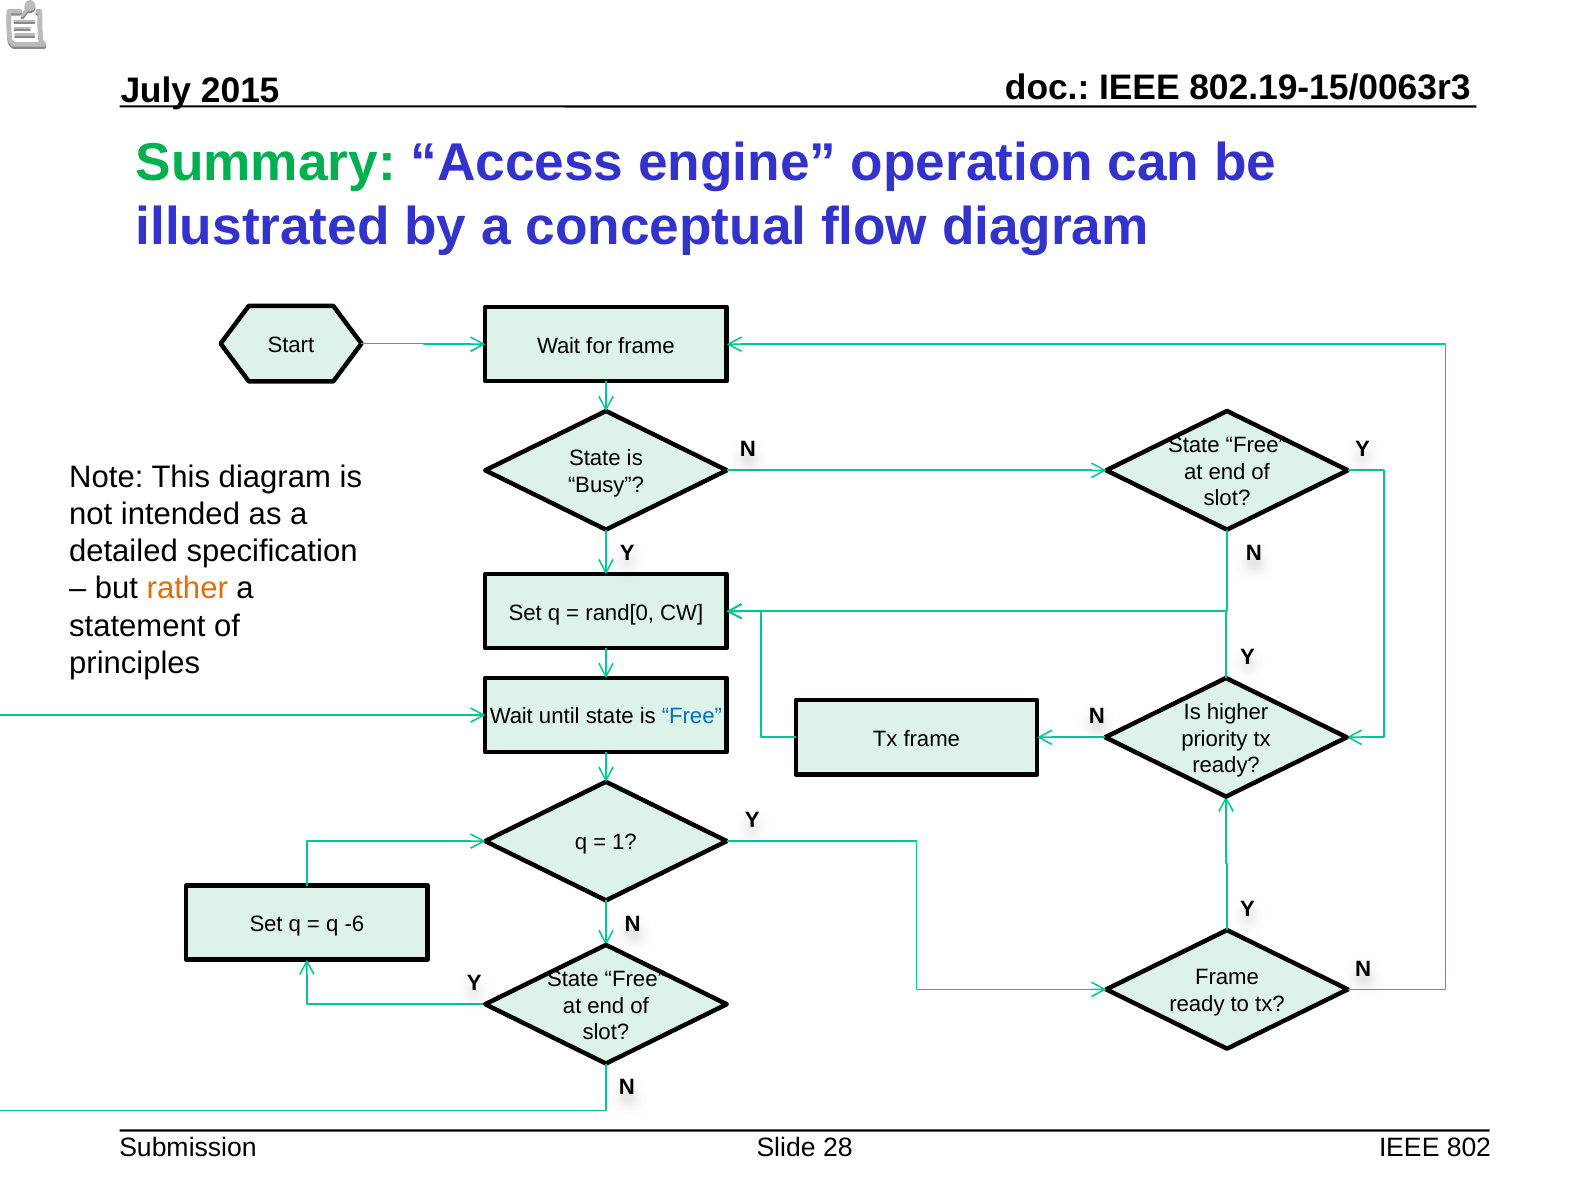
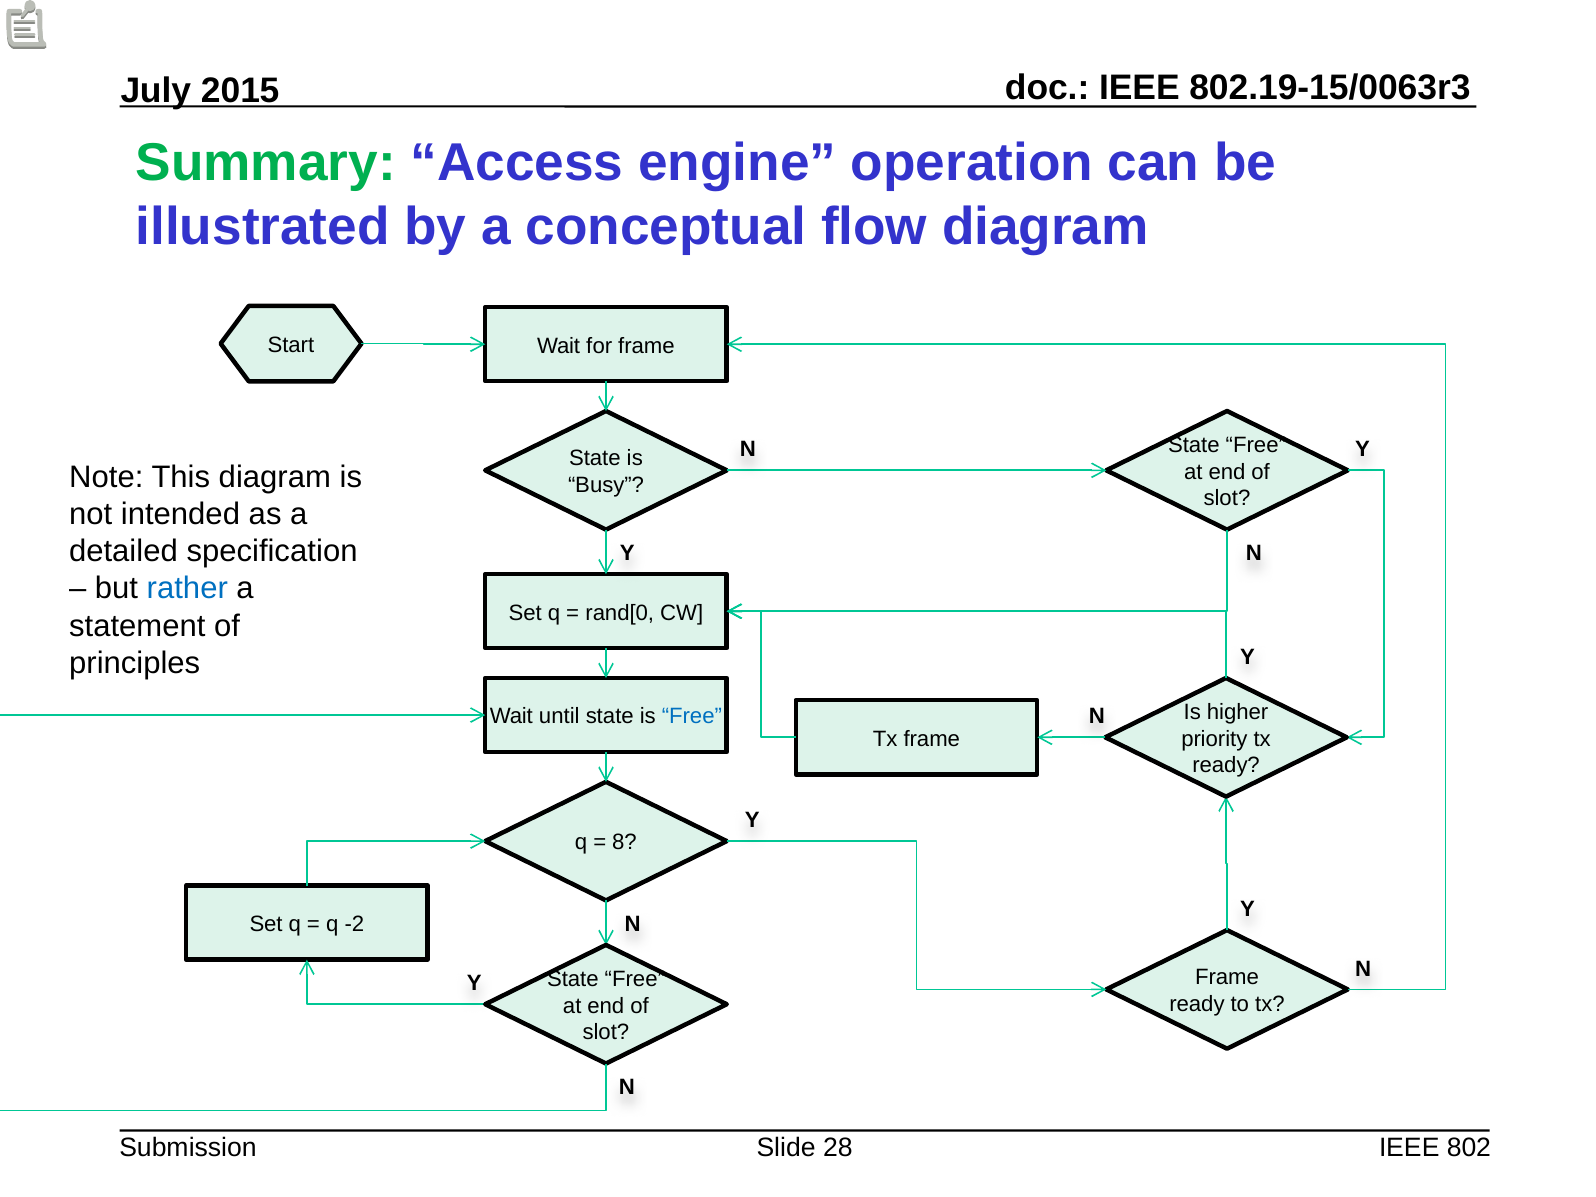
rather colour: orange -> blue
1: 1 -> 8
-6: -6 -> -2
